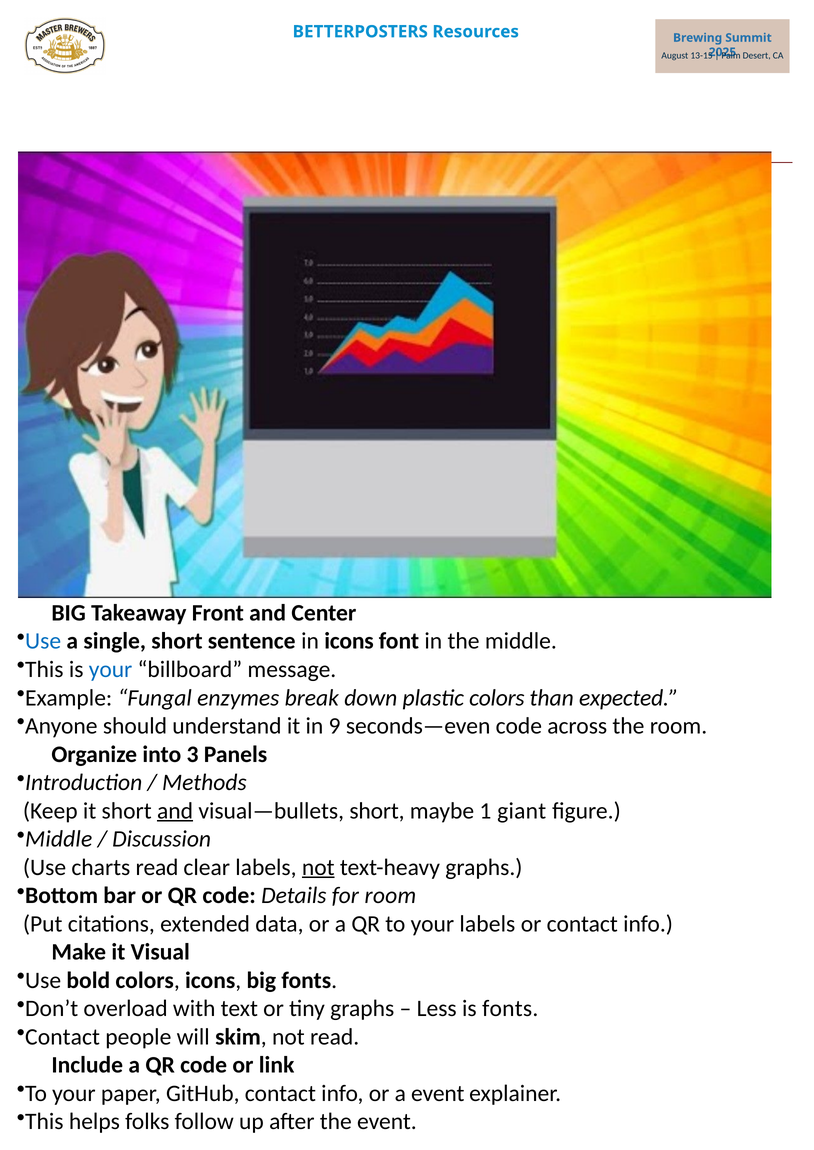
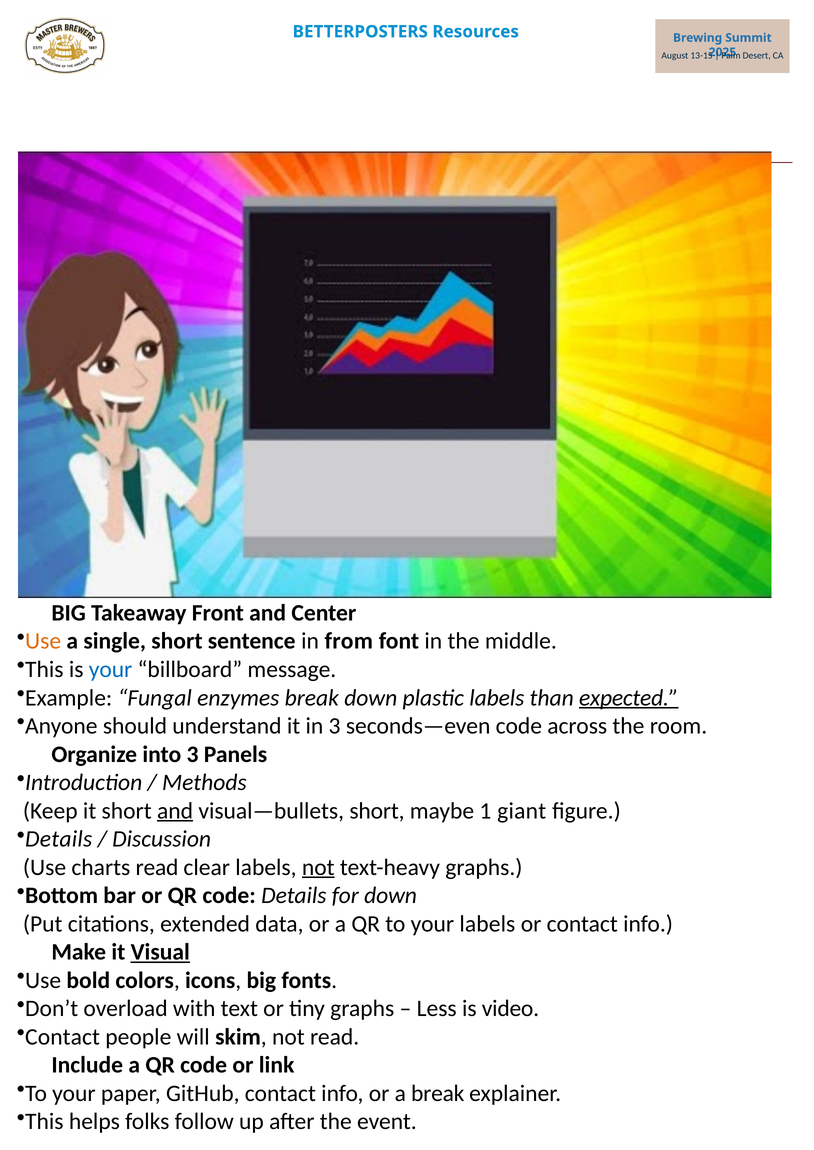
Use at (43, 642) colour: blue -> orange
in icons: icons -> from
plastic colors: colors -> labels
expected underline: none -> present
in 9: 9 -> 3
Middle at (59, 840): Middle -> Details
for room: room -> down
Visual underline: none -> present
is fonts: fonts -> video
a event: event -> break
